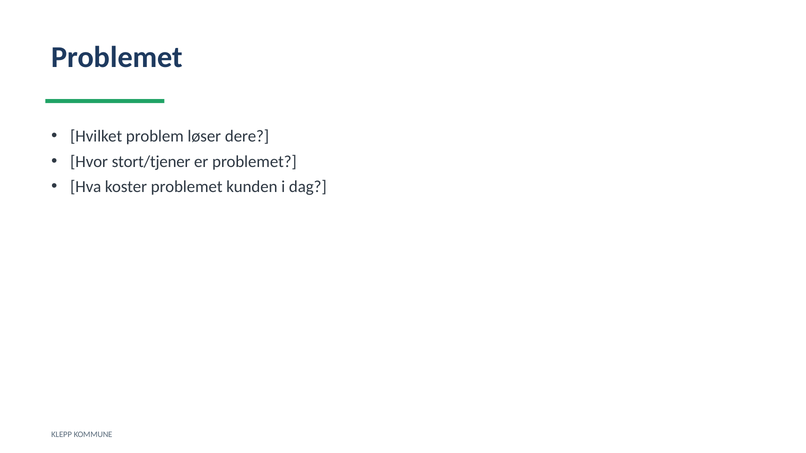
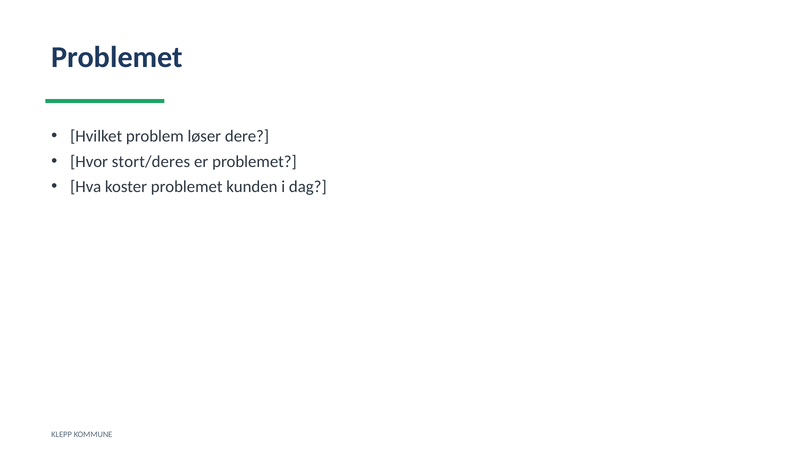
stort/tjener: stort/tjener -> stort/deres
